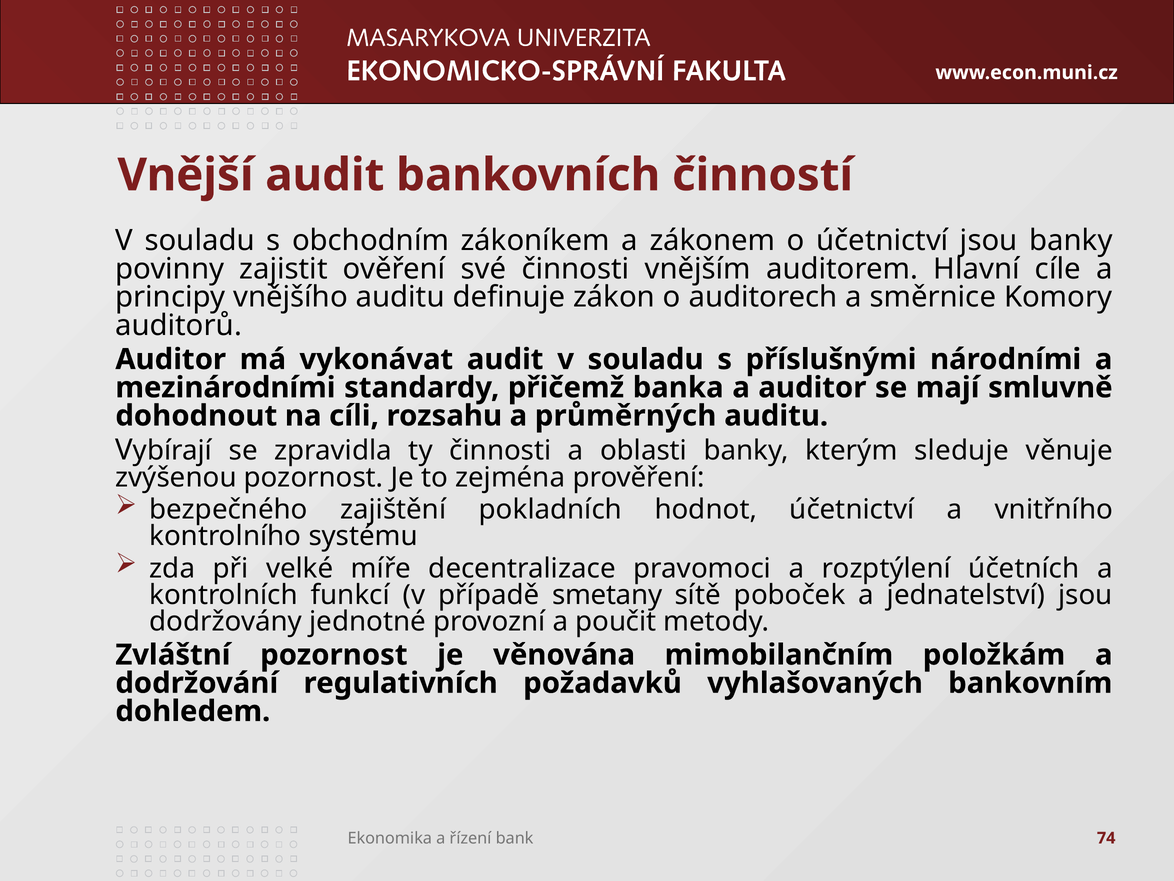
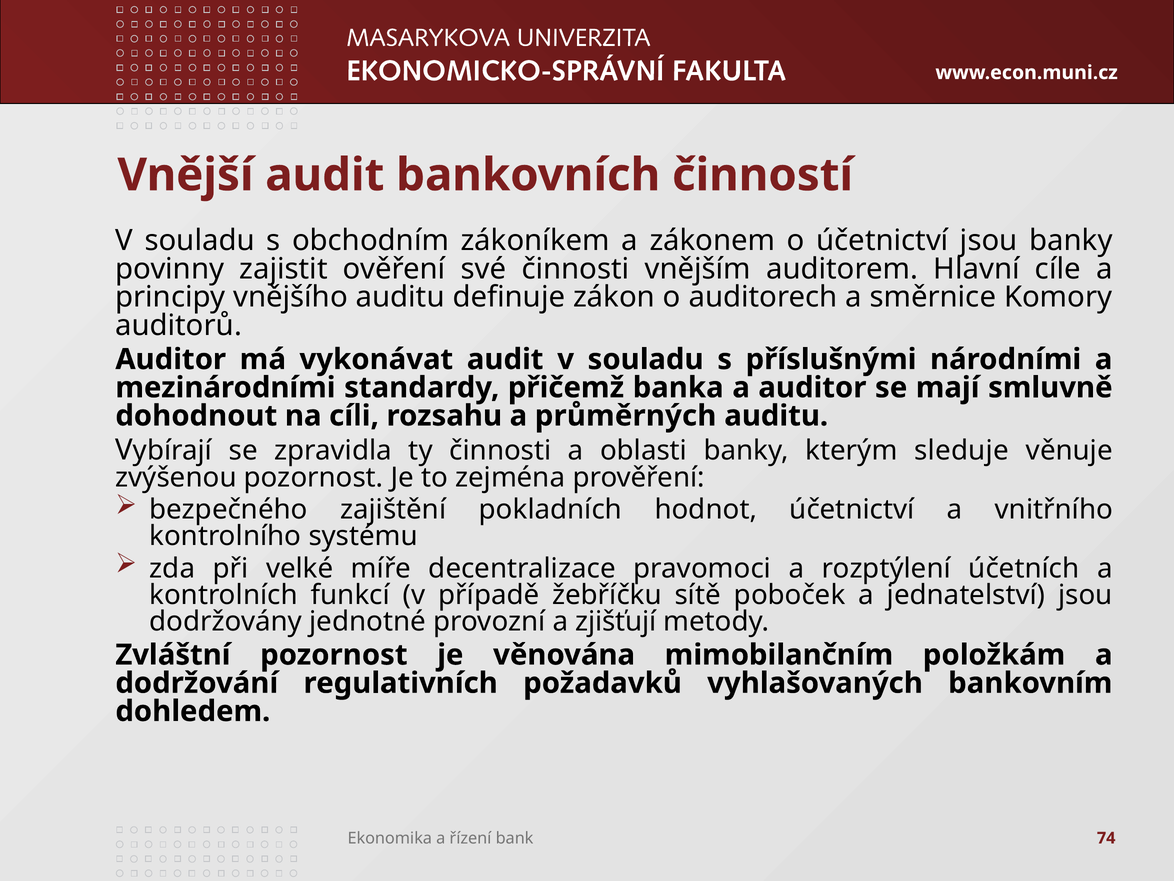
smetany: smetany -> žebříčku
poučit: poučit -> zjišťují
